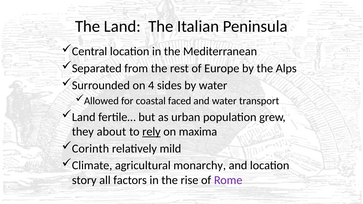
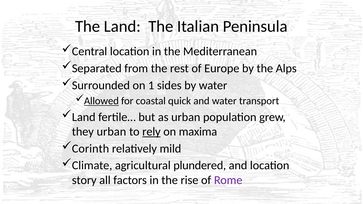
4: 4 -> 1
Allowed underline: none -> present
faced: faced -> quick
they about: about -> urban
monarchy: monarchy -> plundered
